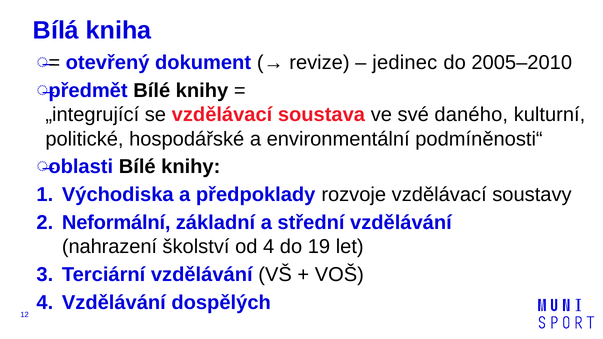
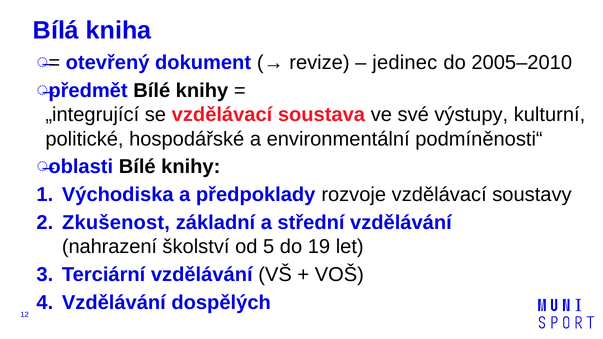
daného: daného -> výstupy
Neformální: Neformální -> Zkušenost
od 4: 4 -> 5
